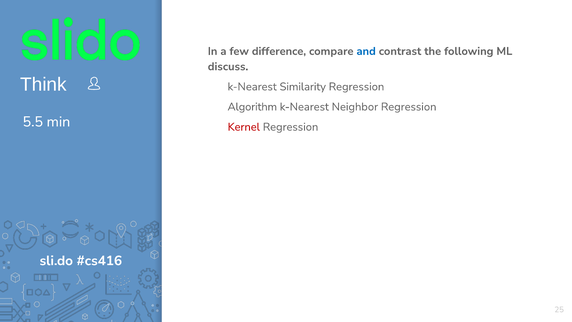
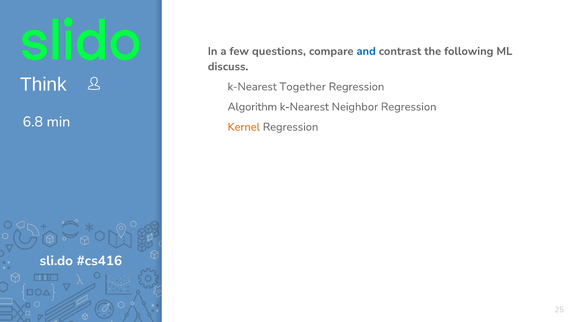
difference: difference -> questions
Similarity: Similarity -> Together
5.5: 5.5 -> 6.8
Kernel colour: red -> orange
